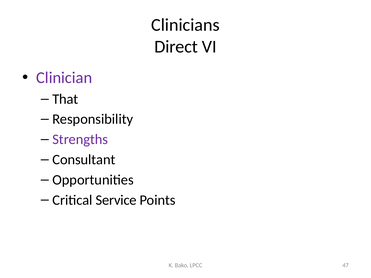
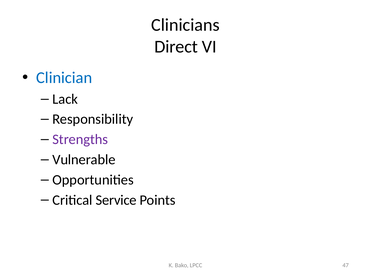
Clinician colour: purple -> blue
That: That -> Lack
Consultant: Consultant -> Vulnerable
